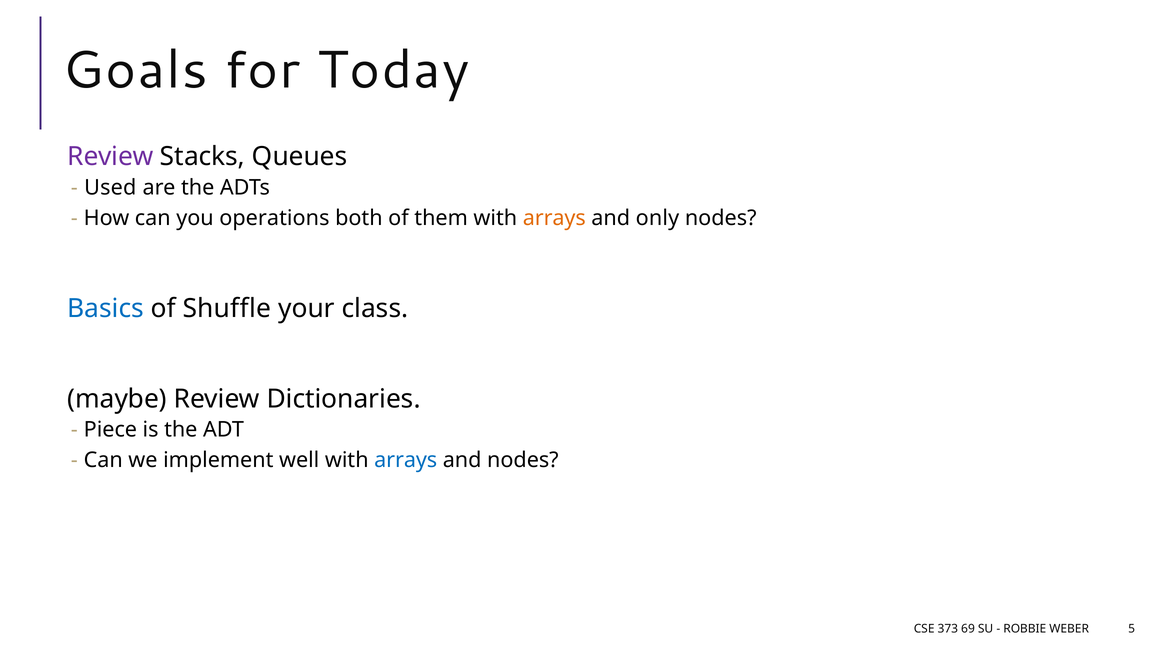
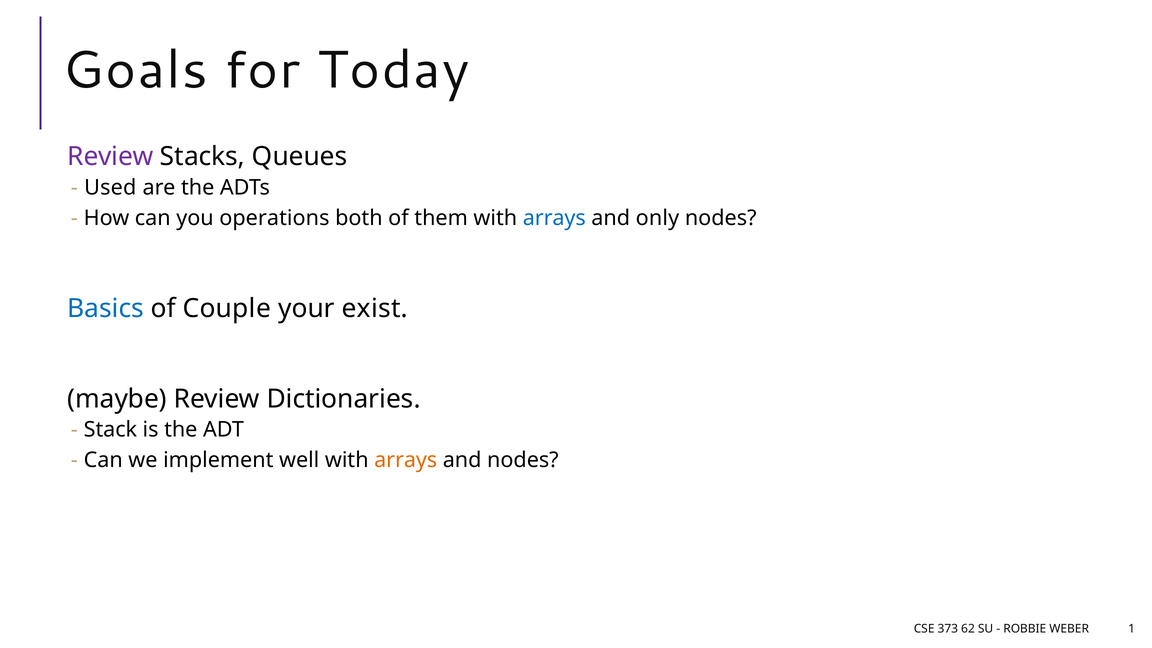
arrays at (554, 218) colour: orange -> blue
Shuffle: Shuffle -> Couple
class: class -> exist
Piece: Piece -> Stack
arrays at (406, 460) colour: blue -> orange
69: 69 -> 62
5: 5 -> 1
